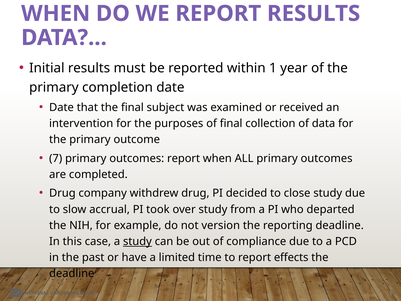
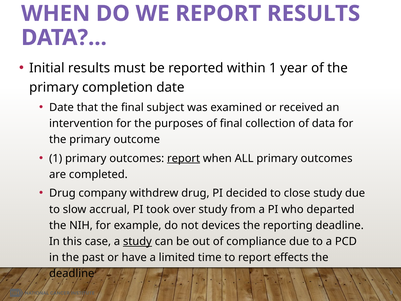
7 at (56, 158): 7 -> 1
report at (184, 158) underline: none -> present
version: version -> devices
